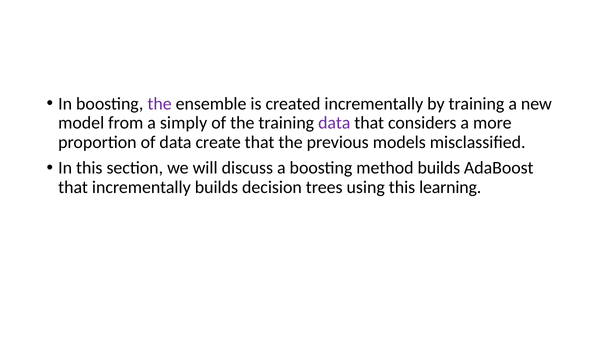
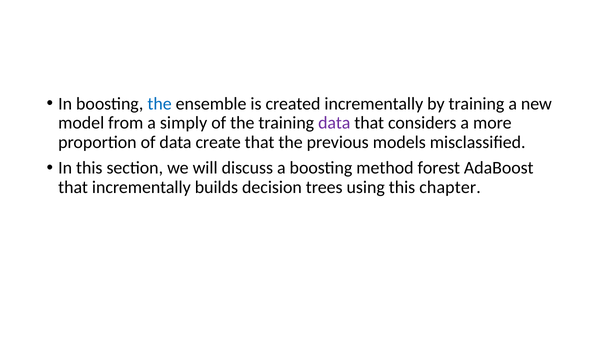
the at (160, 104) colour: purple -> blue
method builds: builds -> forest
learning: learning -> chapter
